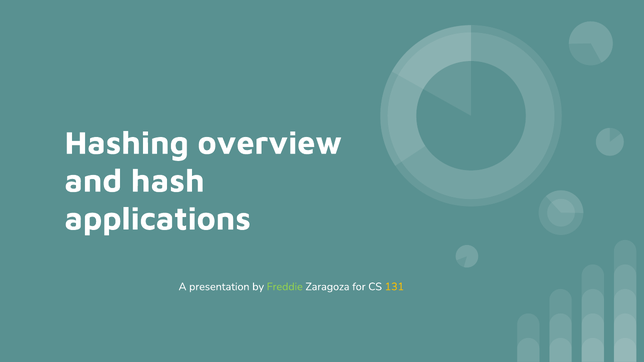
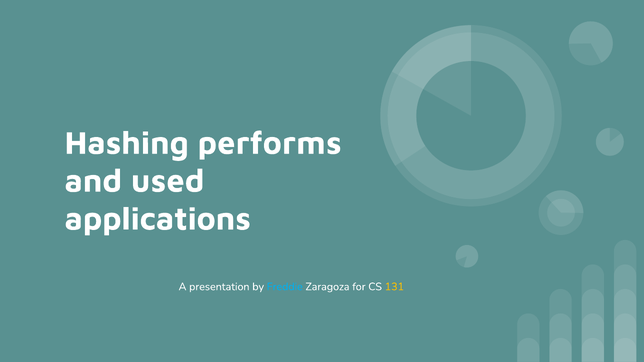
overview: overview -> performs
hash: hash -> used
Freddie colour: light green -> light blue
